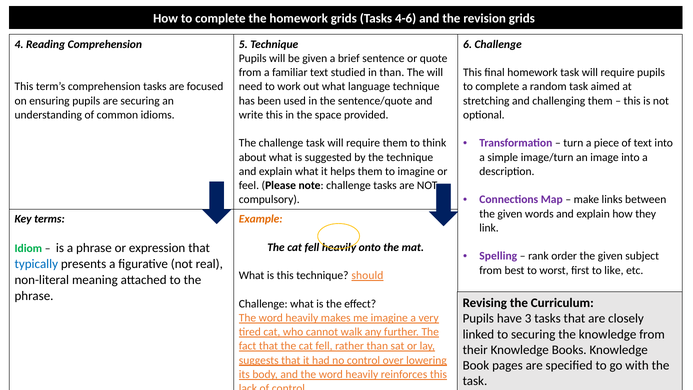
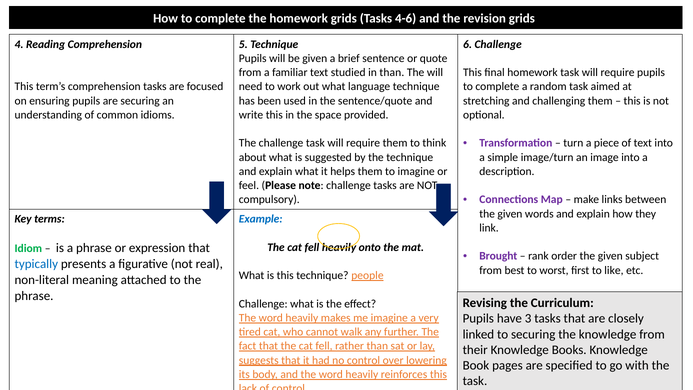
Example colour: orange -> blue
Spelling: Spelling -> Brought
should: should -> people
